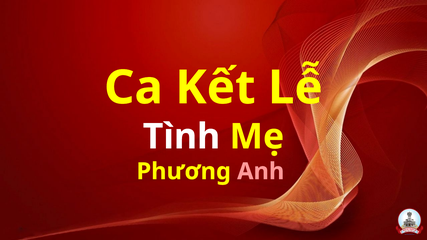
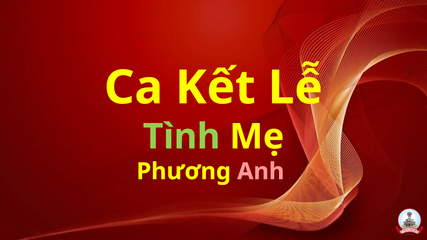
Tình colour: white -> light green
